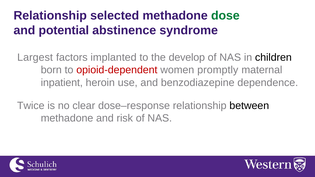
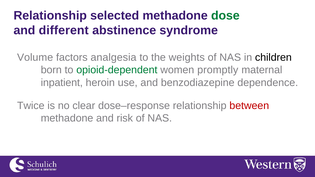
potential: potential -> different
Largest: Largest -> Volume
implanted: implanted -> analgesia
develop: develop -> weights
opioid-dependent colour: red -> green
between colour: black -> red
